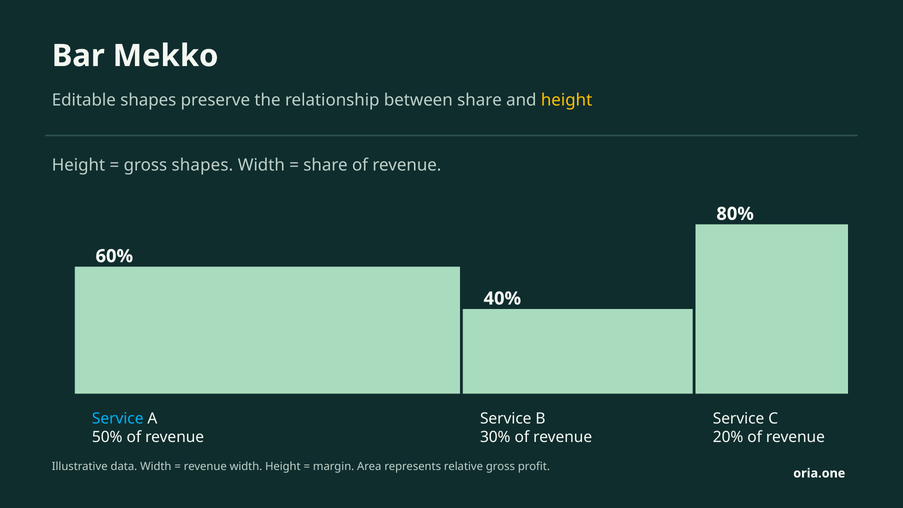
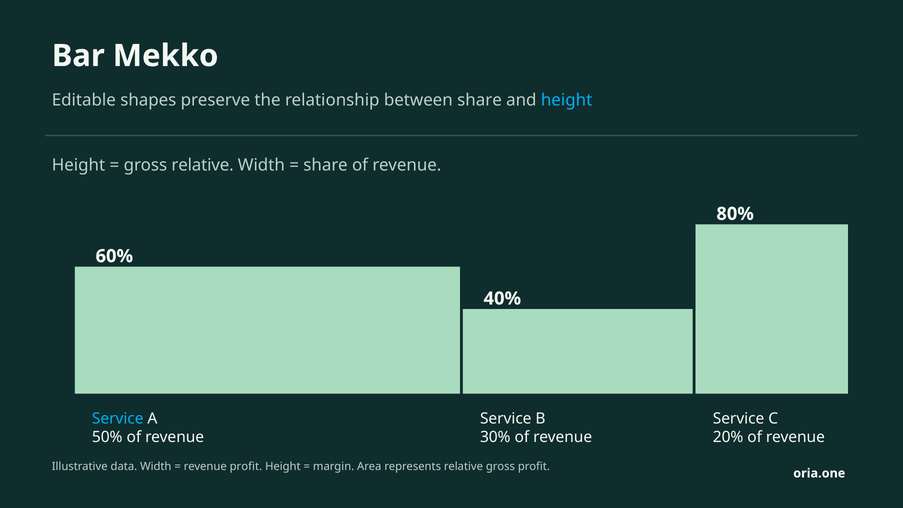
height at (567, 100) colour: yellow -> light blue
gross shapes: shapes -> relative
revenue width: width -> profit
